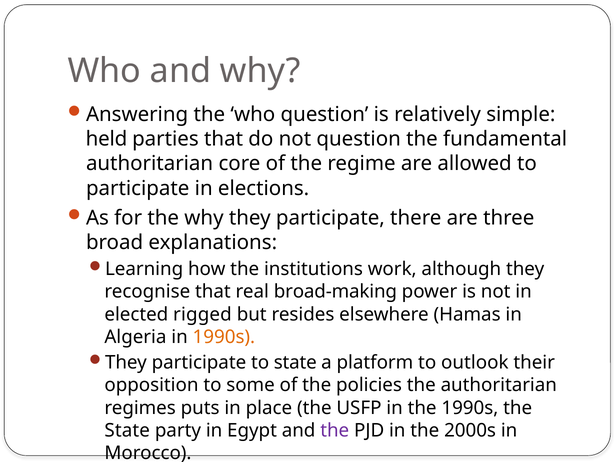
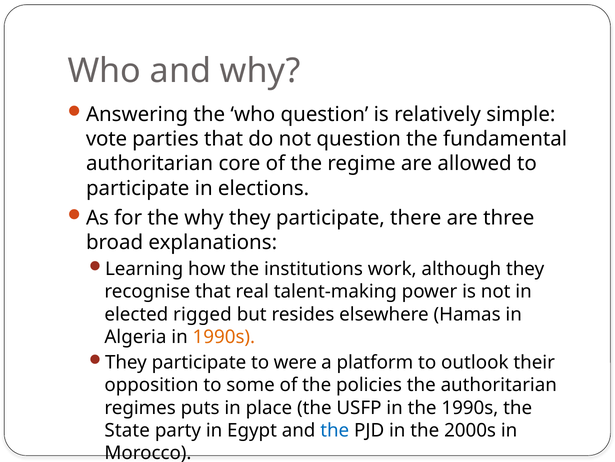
held: held -> vote
broad-making: broad-making -> talent-making
to state: state -> were
the at (335, 430) colour: purple -> blue
